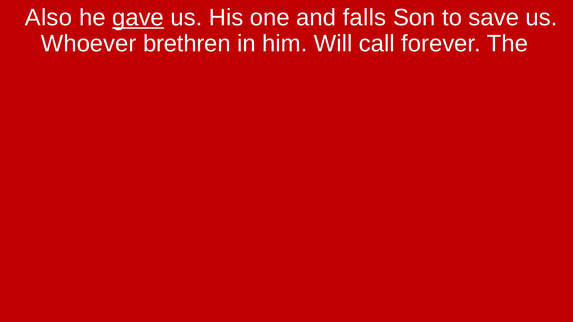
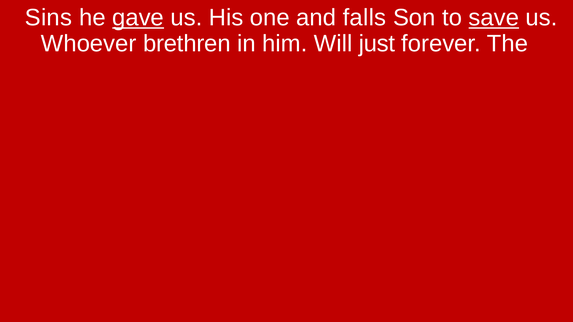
Also: Also -> Sins
save underline: none -> present
call: call -> just
